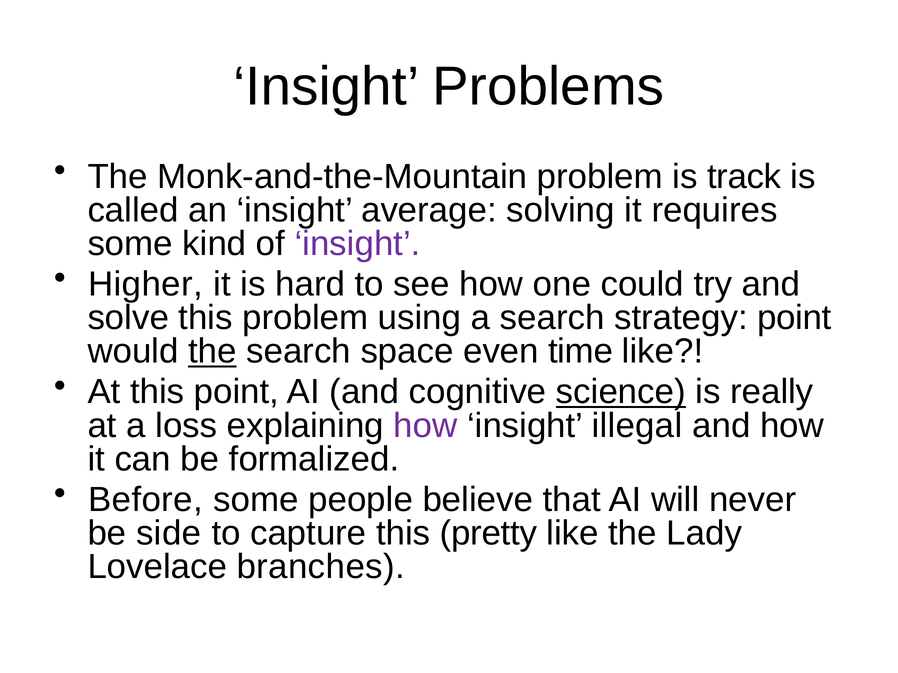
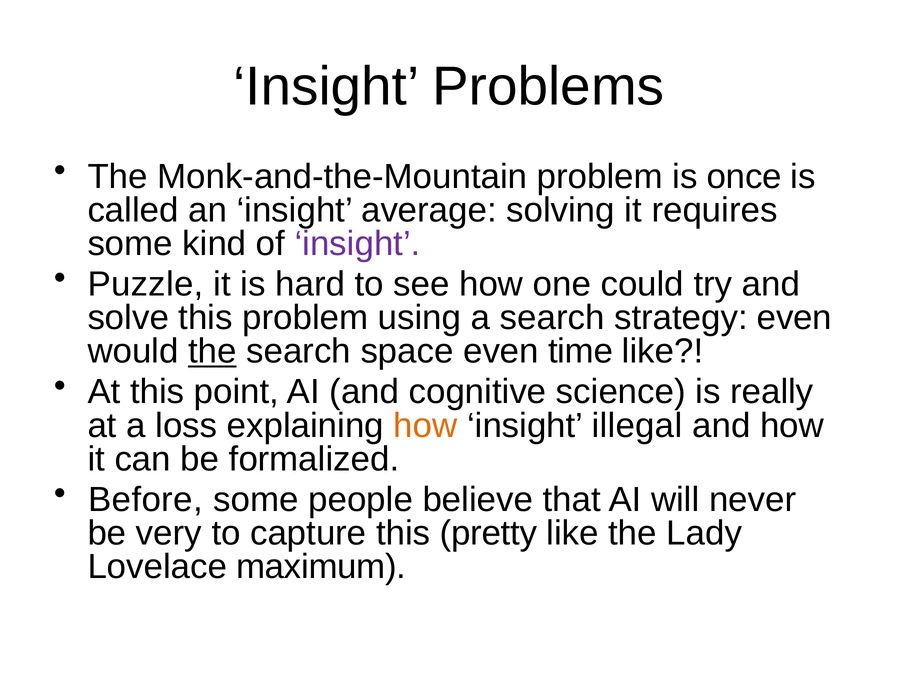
track: track -> once
Higher: Higher -> Puzzle
strategy point: point -> even
science underline: present -> none
how at (425, 426) colour: purple -> orange
side: side -> very
branches: branches -> maximum
